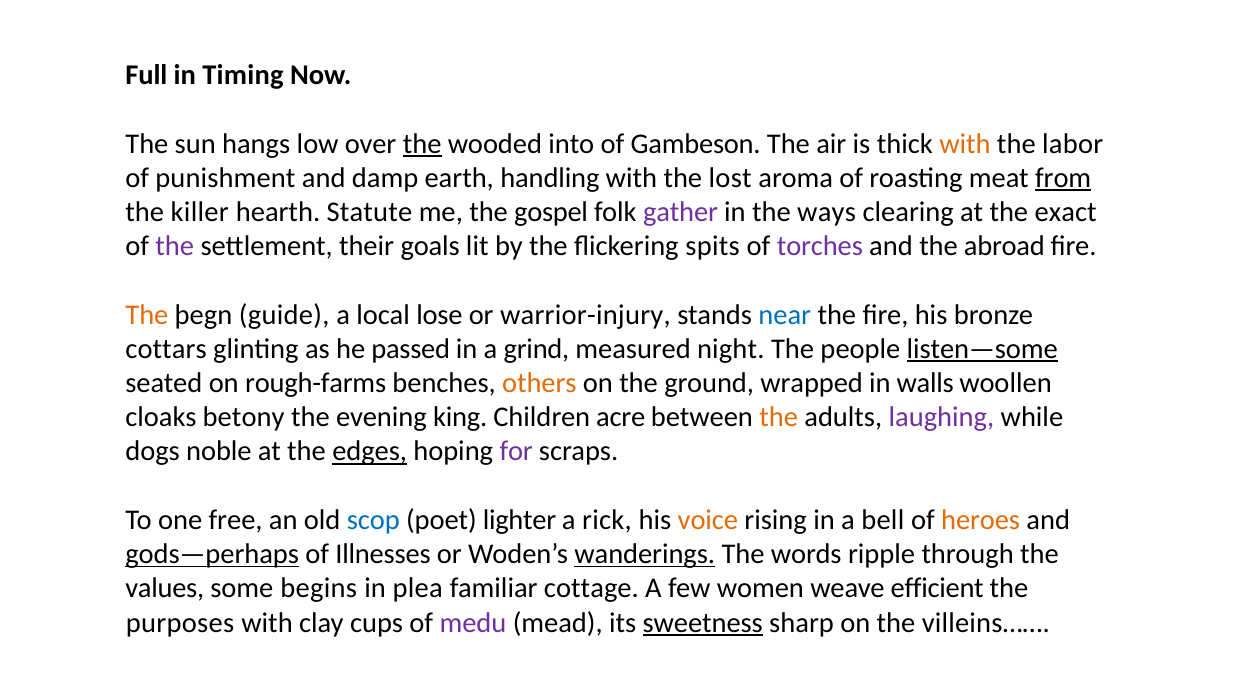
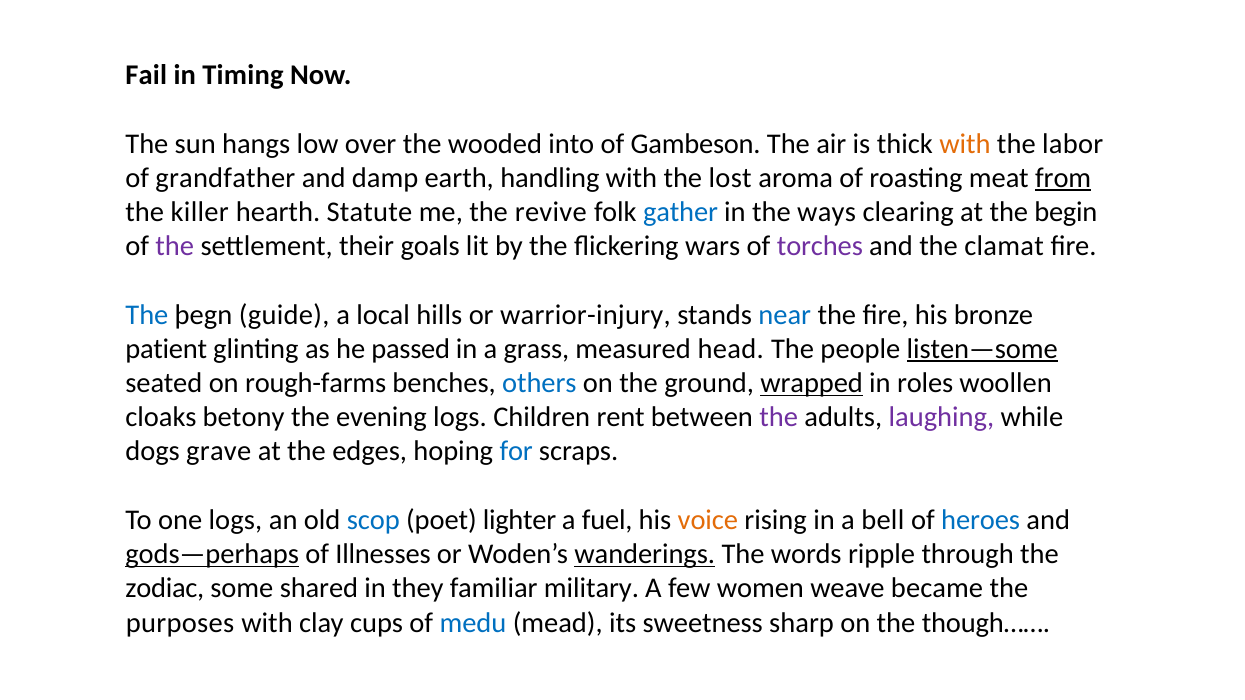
Full: Full -> Fail
the at (422, 144) underline: present -> none
punishment: punishment -> grandfather
gospel: gospel -> revive
gather colour: purple -> blue
exact: exact -> begin
spits: spits -> wars
abroad: abroad -> clamat
The at (147, 315) colour: orange -> blue
lose: lose -> hills
cottars: cottars -> patient
grind: grind -> grass
night: night -> head
others colour: orange -> blue
wrapped underline: none -> present
walls: walls -> roles
evening king: king -> logs
acre: acre -> rent
the at (779, 418) colour: orange -> purple
noble: noble -> grave
edges underline: present -> none
for colour: purple -> blue
one free: free -> logs
rick: rick -> fuel
heroes colour: orange -> blue
values: values -> zodiac
begins: begins -> shared
plea: plea -> they
cottage: cottage -> military
efficient: efficient -> became
medu colour: purple -> blue
sweetness underline: present -> none
villeins……: villeins…… -> though……
